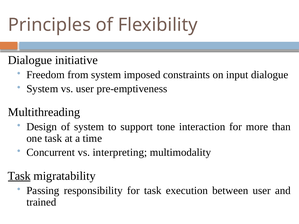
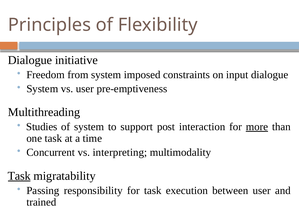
Design: Design -> Studies
tone: tone -> post
more underline: none -> present
